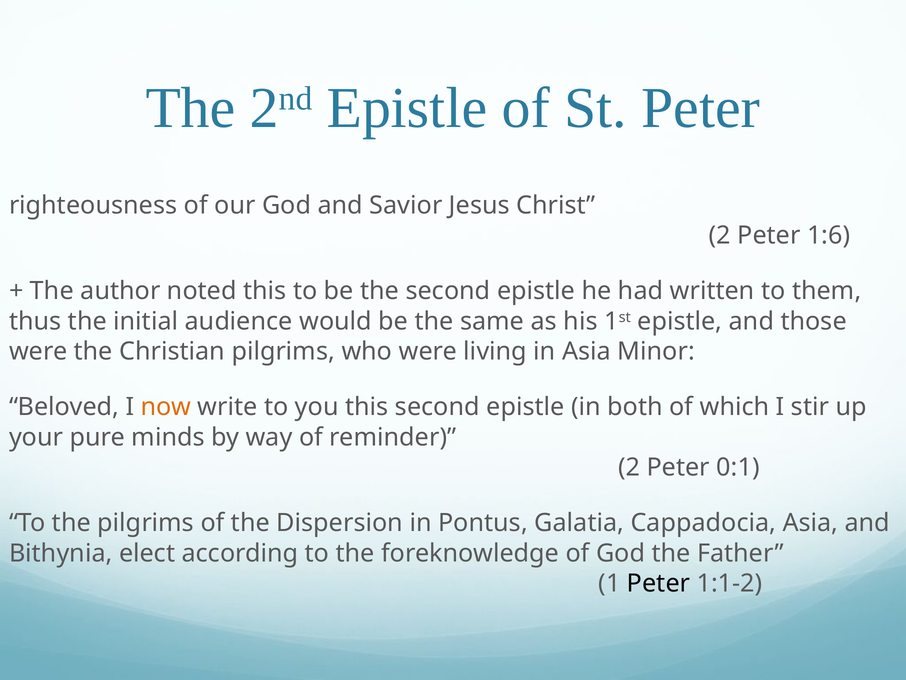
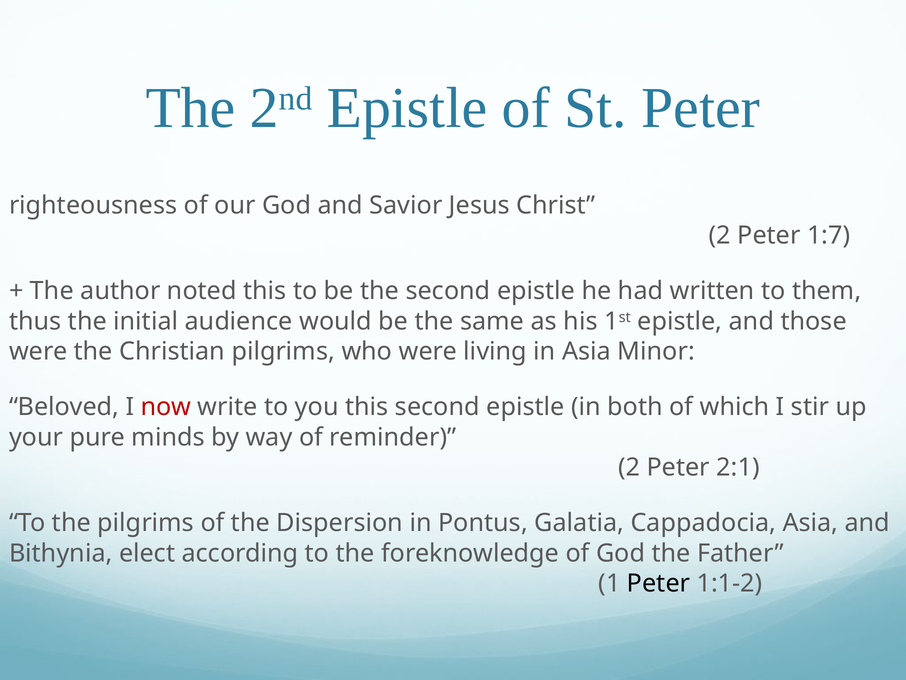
1:6: 1:6 -> 1:7
now colour: orange -> red
0:1: 0:1 -> 2:1
